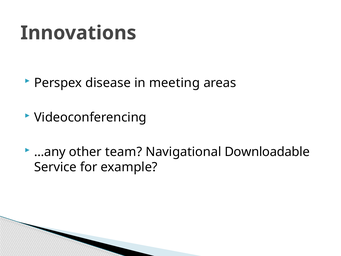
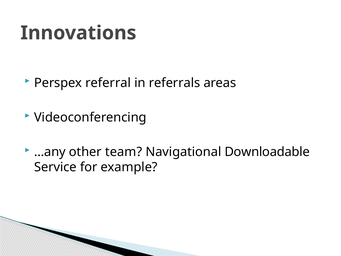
disease: disease -> referral
meeting: meeting -> referrals
